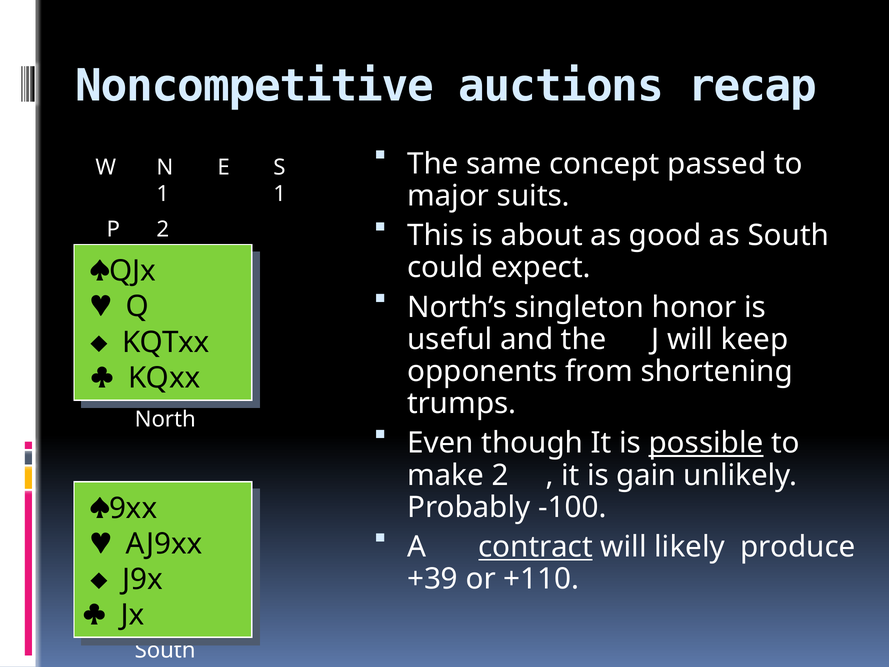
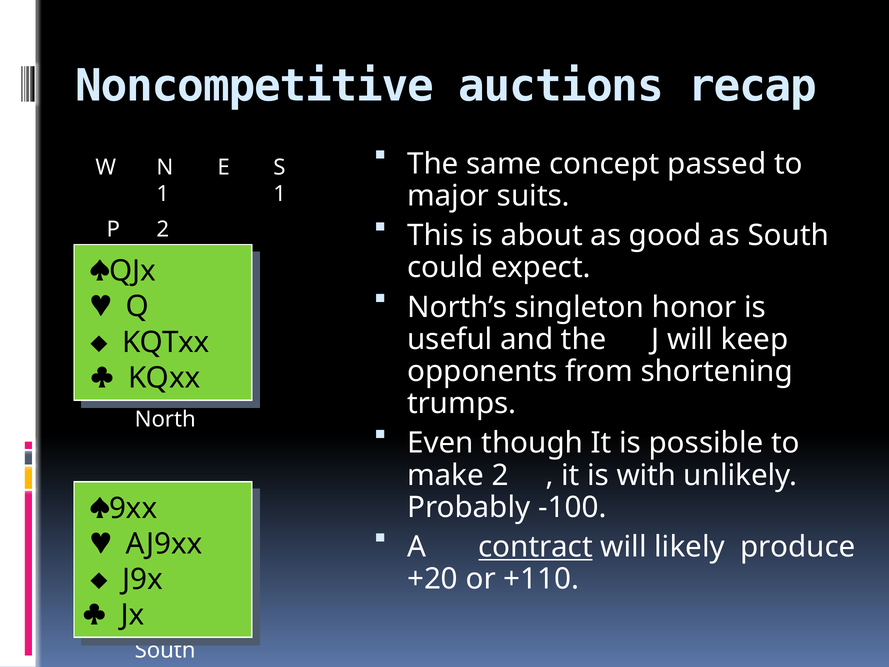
possible underline: present -> none
gain: gain -> with
+39: +39 -> +20
